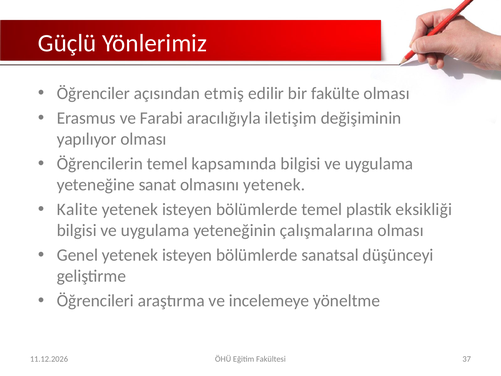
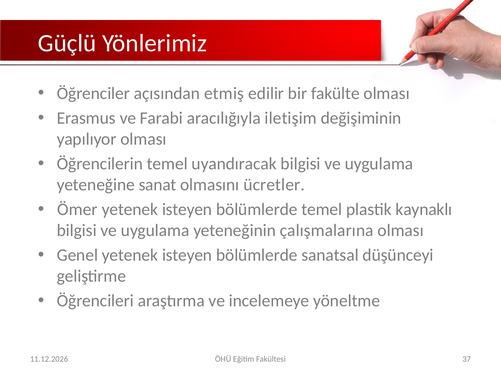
kapsamında: kapsamında -> uyandıracak
olmasını yetenek: yetenek -> ücretler
Kalite: Kalite -> Ömer
eksikliği: eksikliği -> kaynaklı
